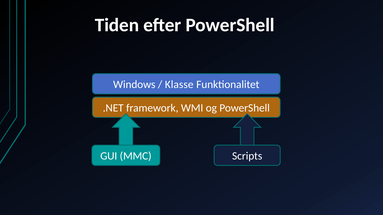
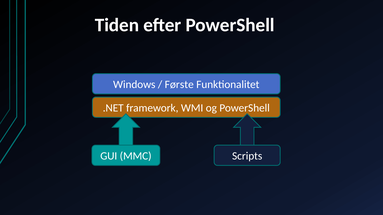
Klasse: Klasse -> Første
